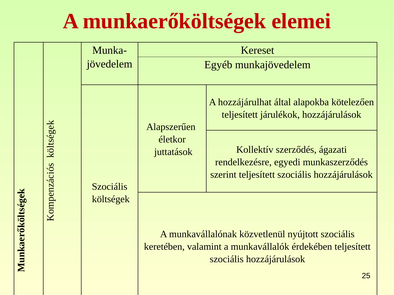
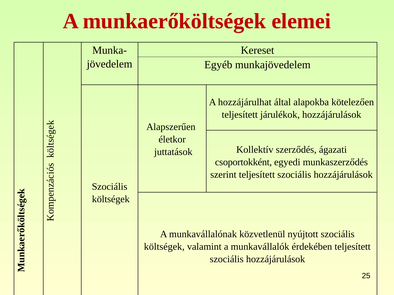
rendelkezésre: rendelkezésre -> csoportokként
keretében at (164, 247): keretében -> költségek
